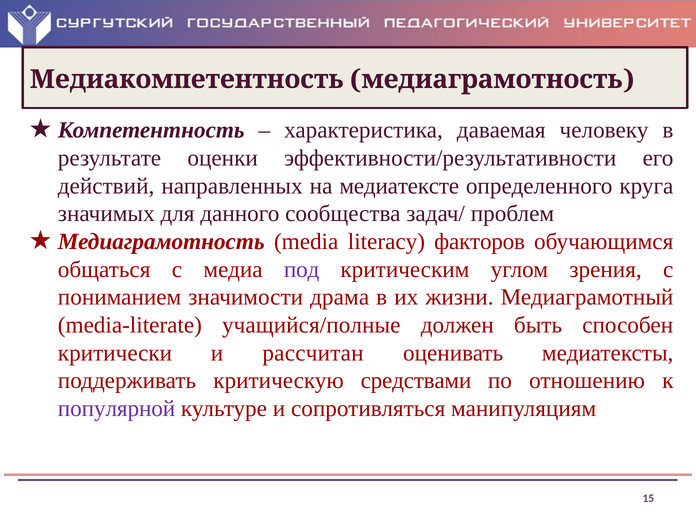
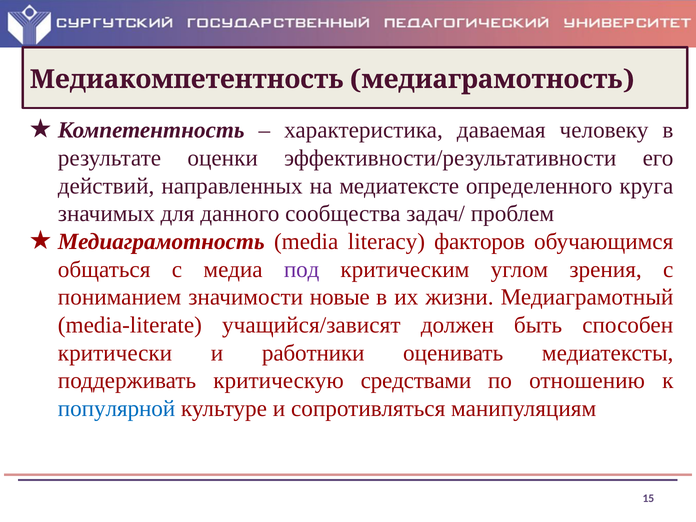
драма: драма -> новые
учащийся/полные: учащийся/полные -> учащийся/зависят
рассчитан: рассчитан -> работники
популярной colour: purple -> blue
